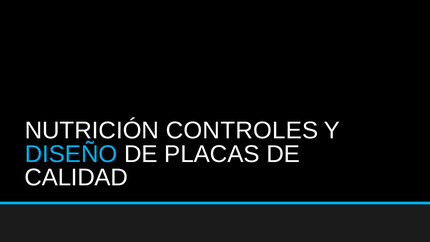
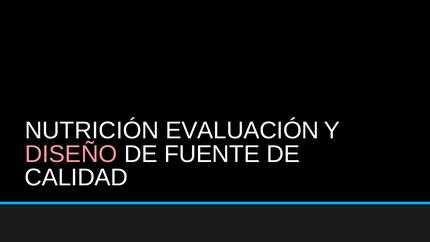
CONTROLES: CONTROLES -> EVALUACIÓN
DISEÑO colour: light blue -> pink
PLACAS: PLACAS -> FUENTE
